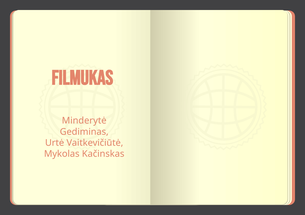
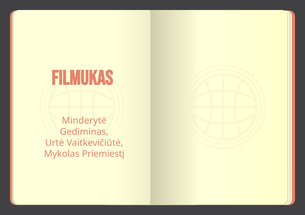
Kačinskas: Kačinskas -> Priemiestį
